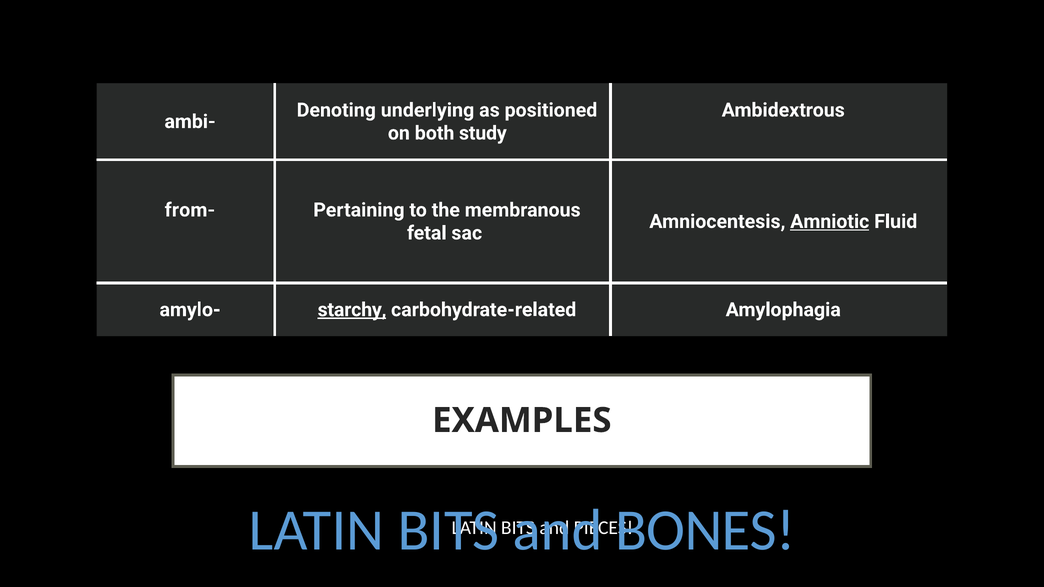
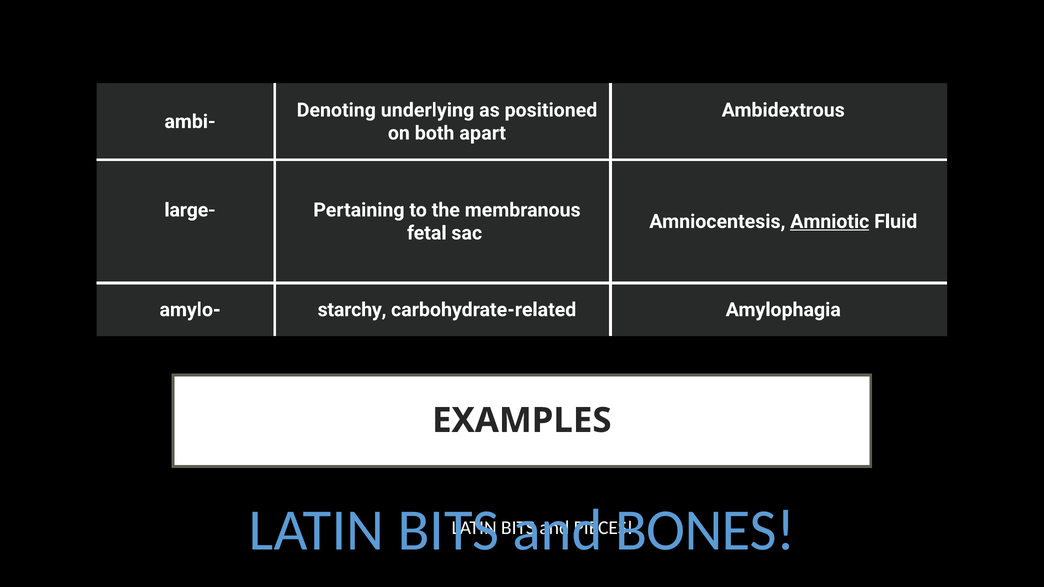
study: study -> apart
from-: from- -> large-
starchy underline: present -> none
